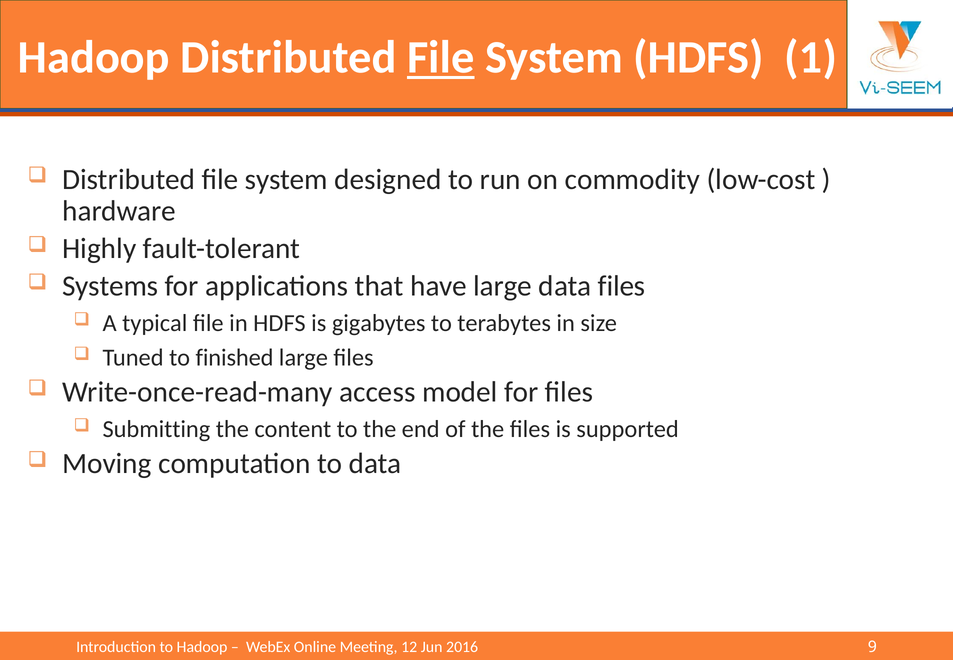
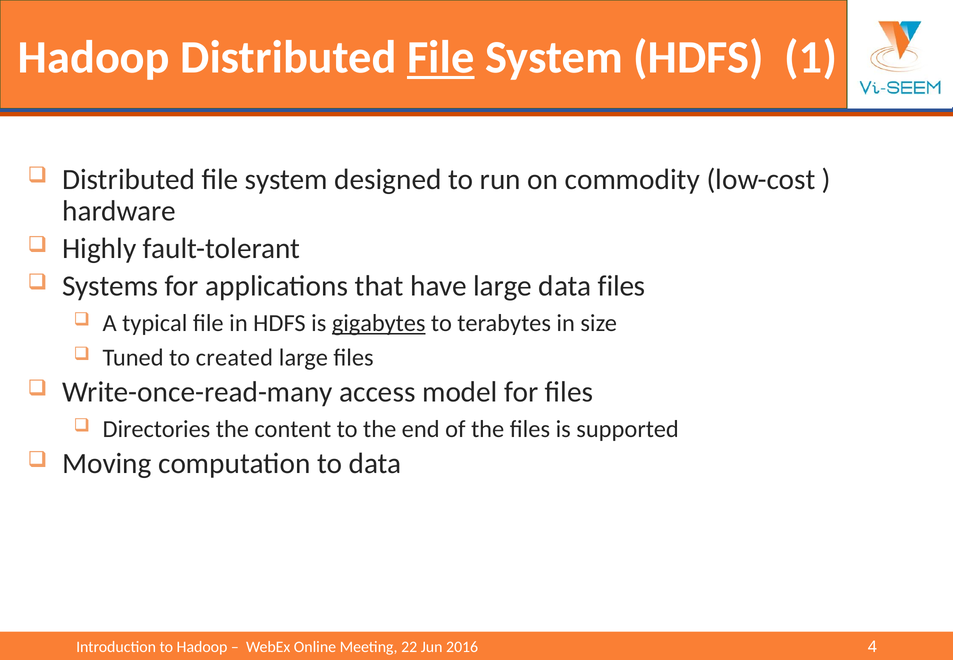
gigabytes underline: none -> present
finished: finished -> created
Submitting: Submitting -> Directories
12: 12 -> 22
9: 9 -> 4
